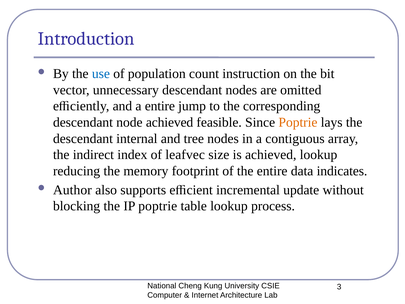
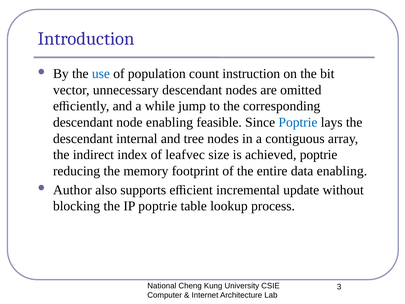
a entire: entire -> while
node achieved: achieved -> enabling
Poptrie at (298, 122) colour: orange -> blue
achieved lookup: lookup -> poptrie
data indicates: indicates -> enabling
